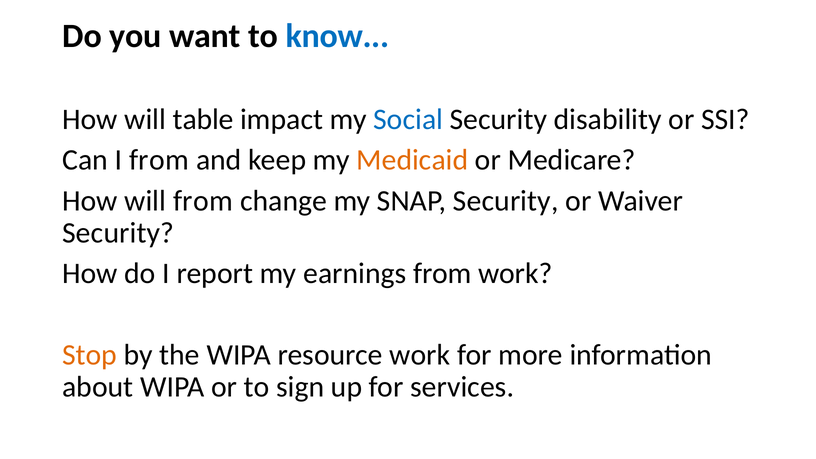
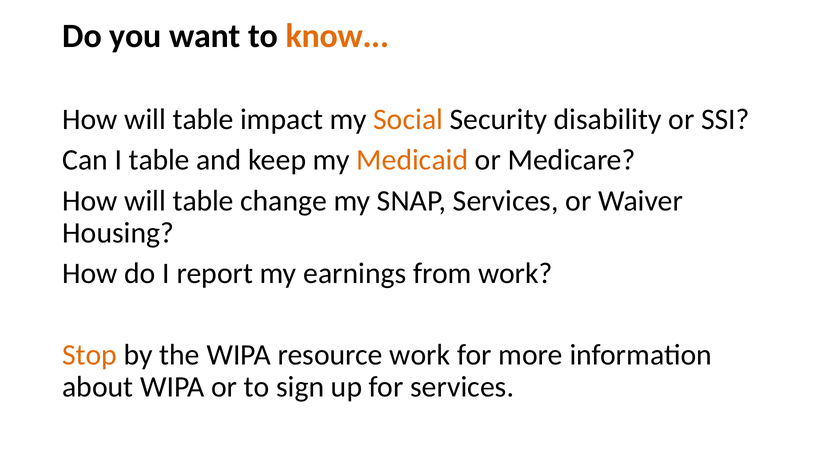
know colour: blue -> orange
Social colour: blue -> orange
I from: from -> table
from at (203, 201): from -> table
SNAP Security: Security -> Services
Security at (118, 233): Security -> Housing
